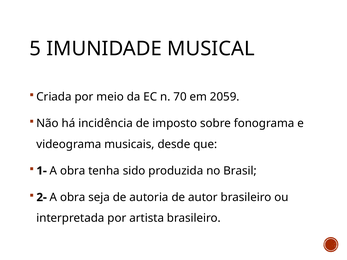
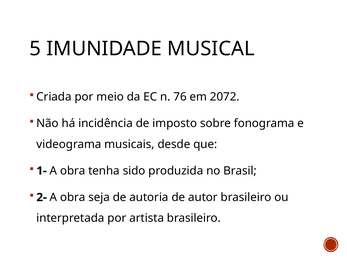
70: 70 -> 76
2059: 2059 -> 2072
